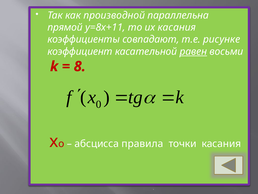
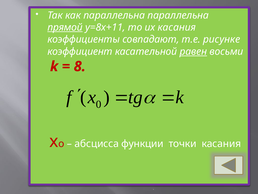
как производной: производной -> параллельна
прямой underline: none -> present
правила: правила -> функции
